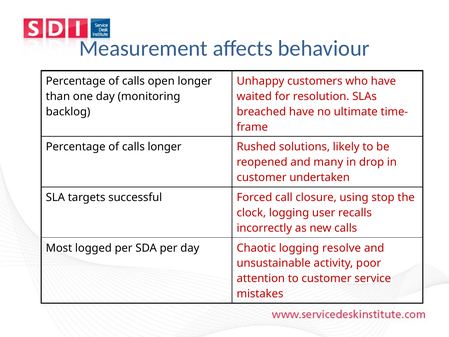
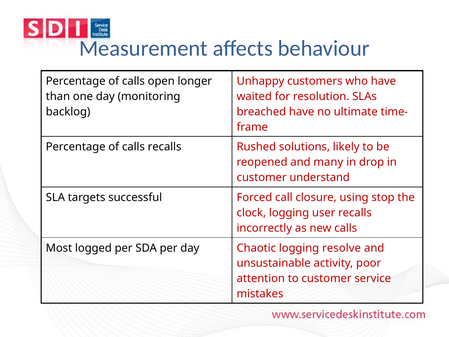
calls longer: longer -> recalls
undertaken: undertaken -> understand
